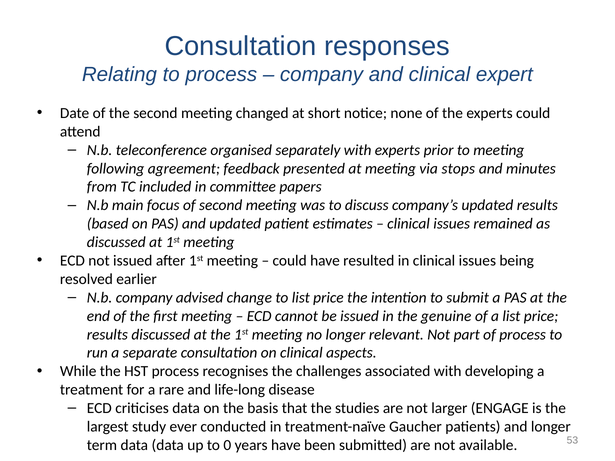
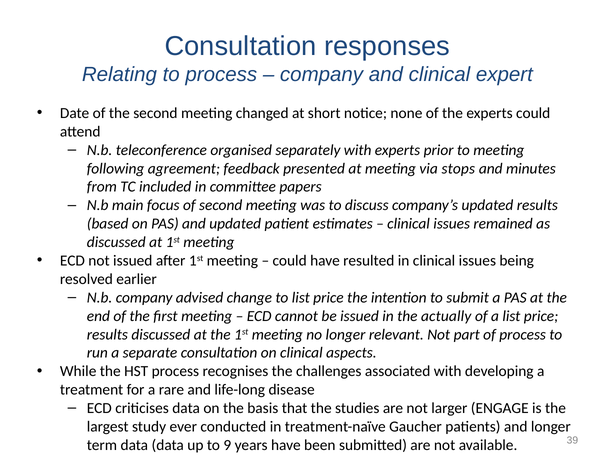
genuine: genuine -> actually
0: 0 -> 9
53: 53 -> 39
